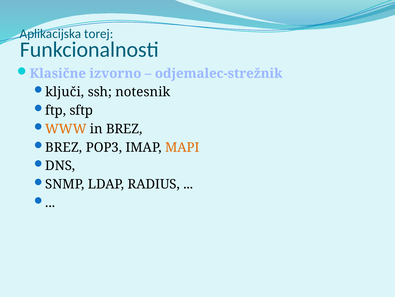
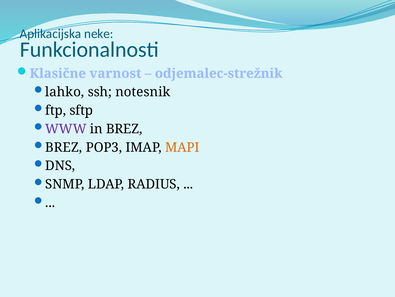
torej: torej -> neke
izvorno: izvorno -> varnost
ključi: ključi -> lahko
WWW colour: orange -> purple
